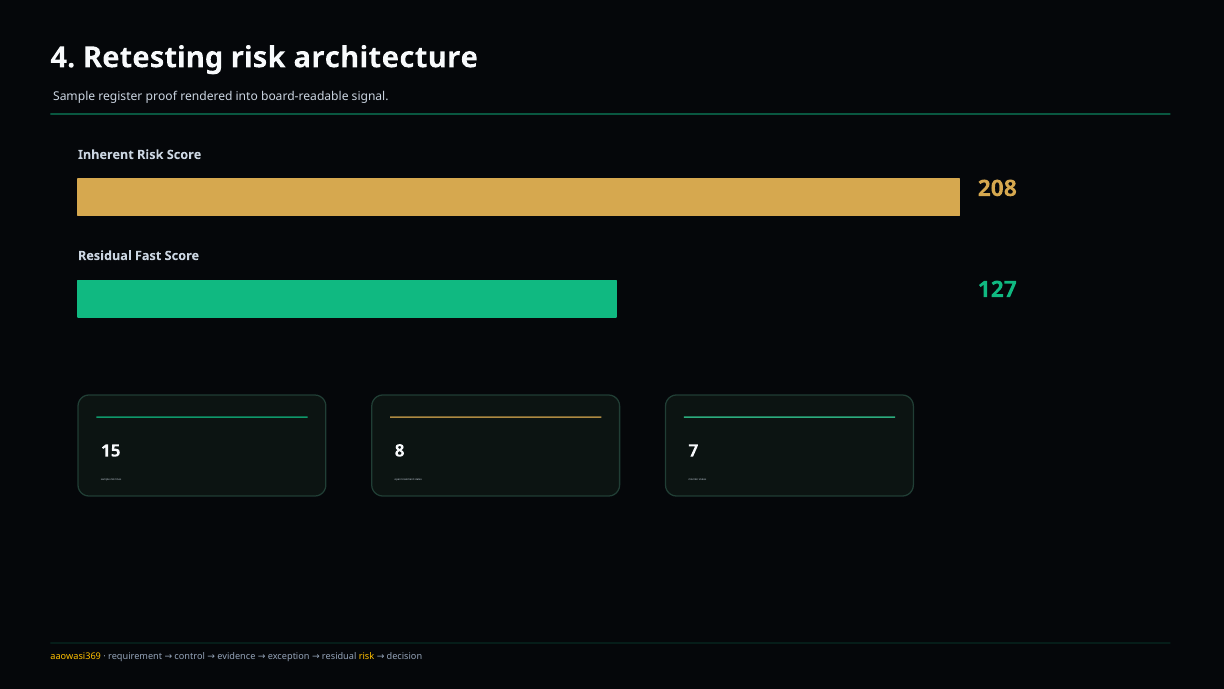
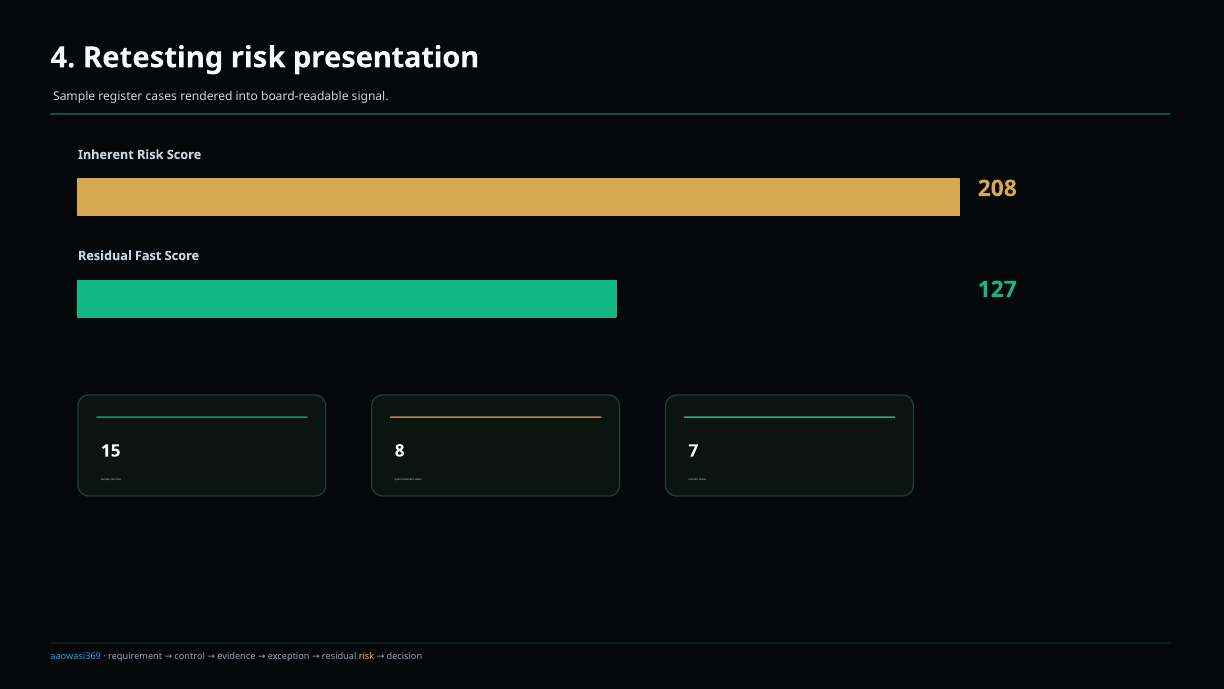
architecture: architecture -> presentation
proof: proof -> cases
aaowasi369 colour: yellow -> light blue
